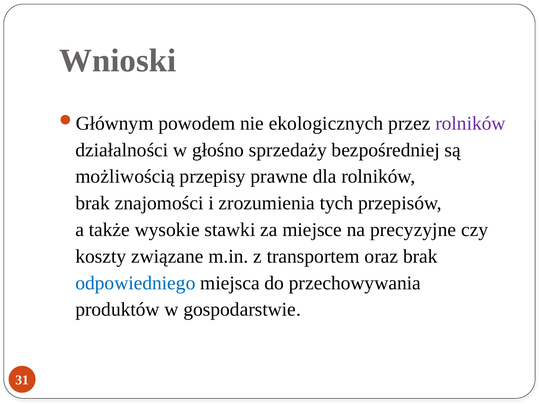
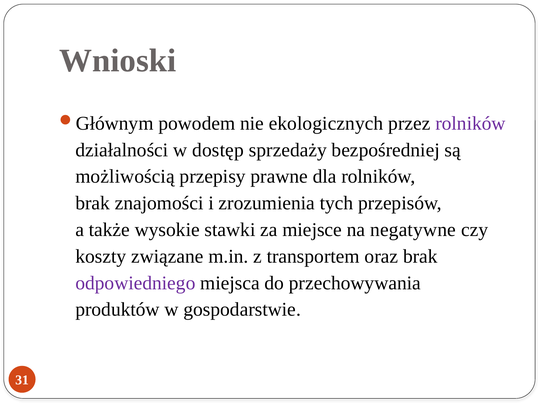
głośno: głośno -> dostęp
precyzyjne: precyzyjne -> negatywne
odpowiedniego colour: blue -> purple
